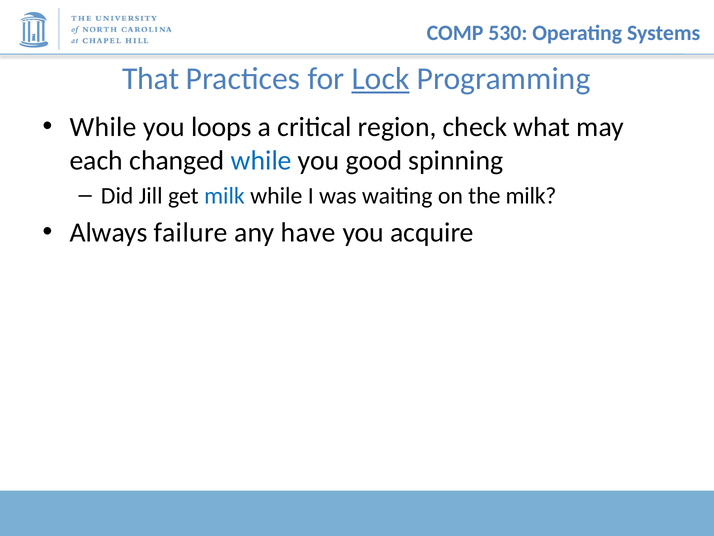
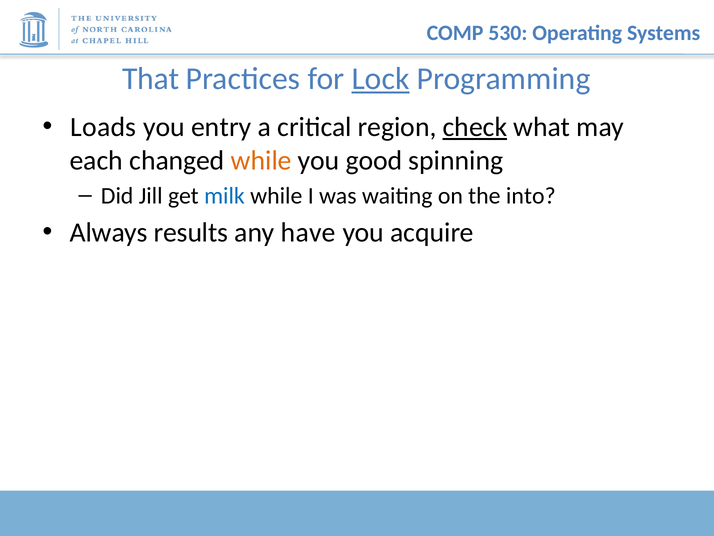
While at (103, 127): While -> Loads
loops: loops -> entry
check underline: none -> present
while at (261, 160) colour: blue -> orange
the milk: milk -> into
failure: failure -> results
